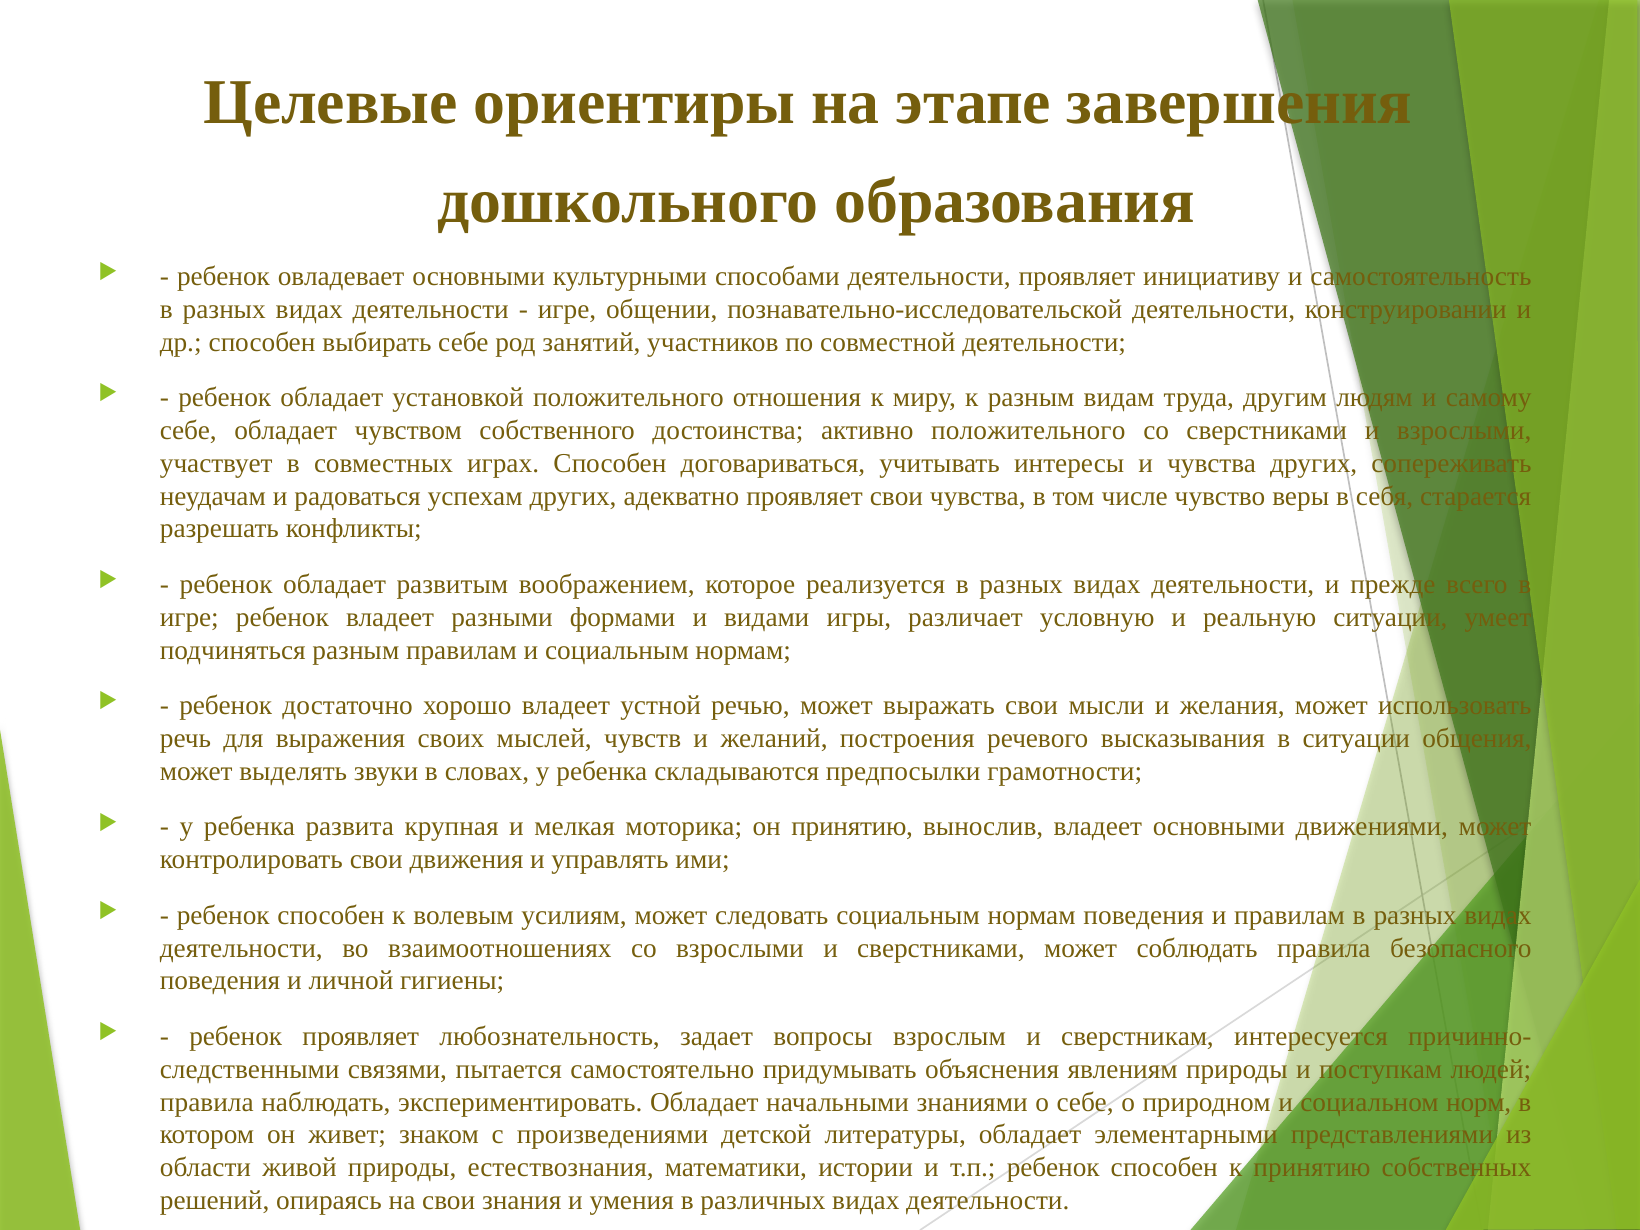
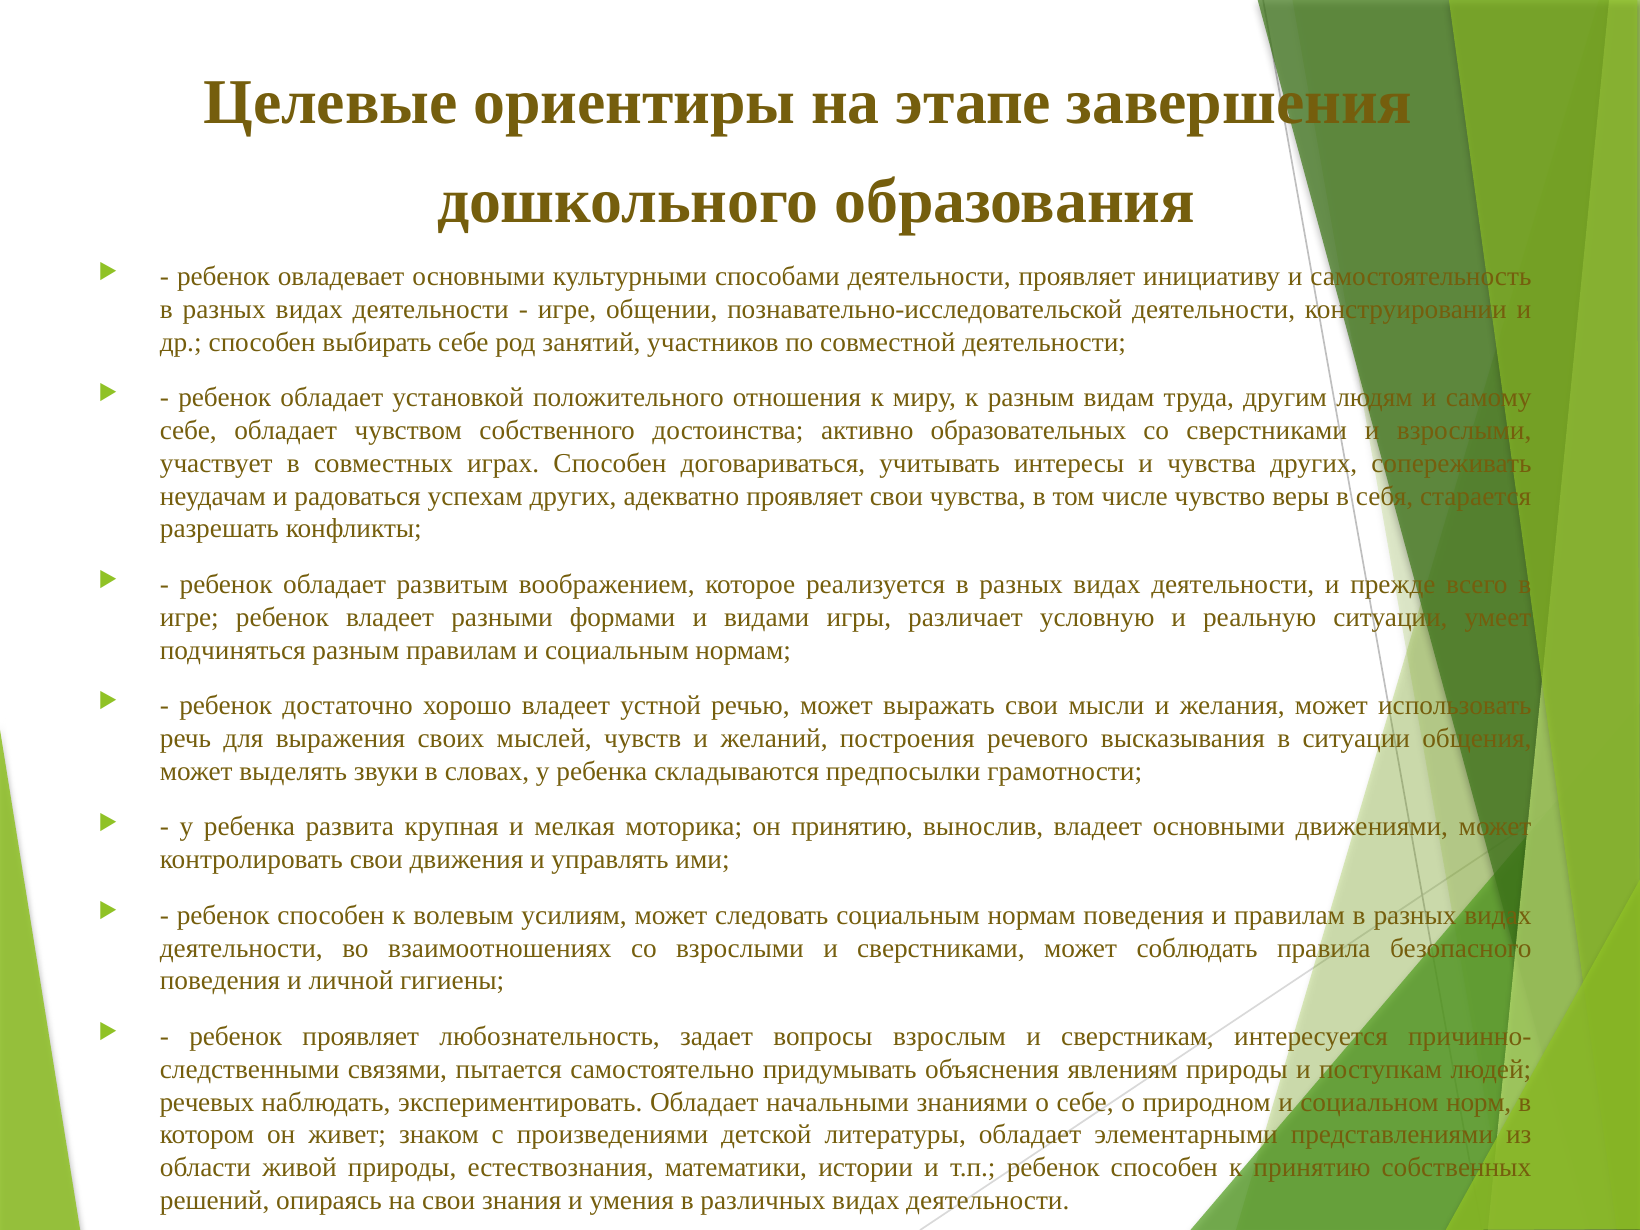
активно положительного: положительного -> образовательных
правила at (207, 1102): правила -> речевых
